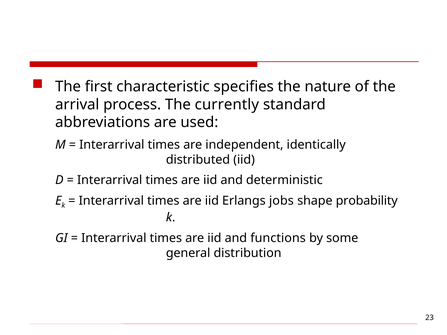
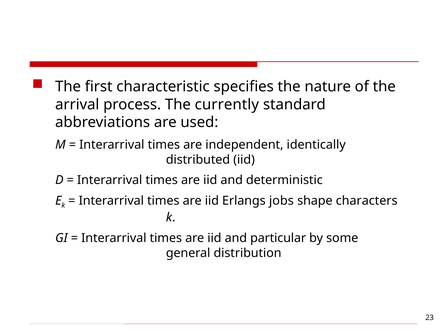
probability: probability -> characters
functions: functions -> particular
